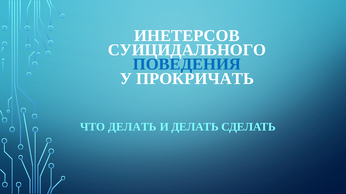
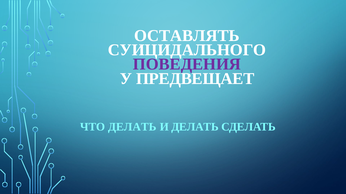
ИНЕТЕРСОВ: ИНЕТЕРСОВ -> ОСТАВЛЯТЬ
ПОВЕДЕНИЯ colour: blue -> purple
ПРОКРИЧАТЬ: ПРОКРИЧАТЬ -> ПРЕДВЕЩАЕТ
